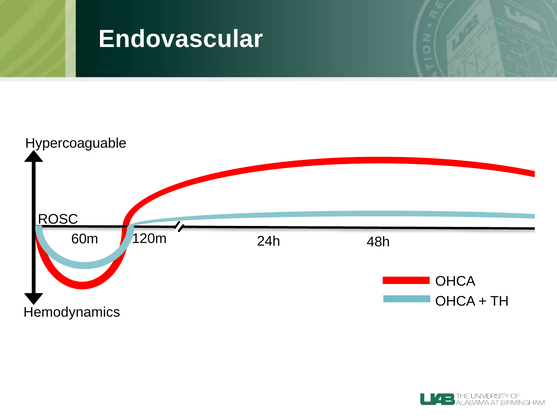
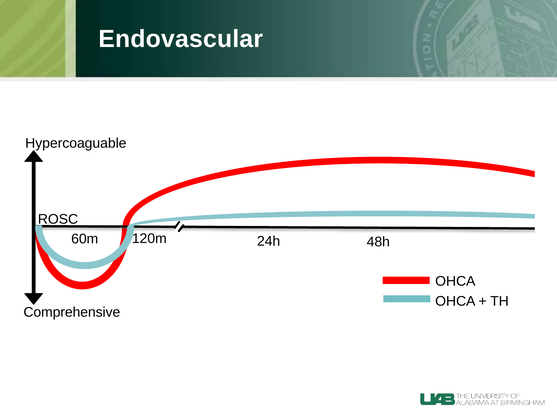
Hemodynamics: Hemodynamics -> Comprehensive
